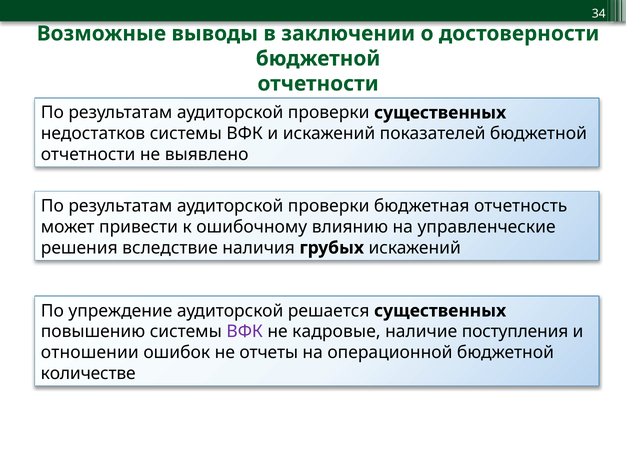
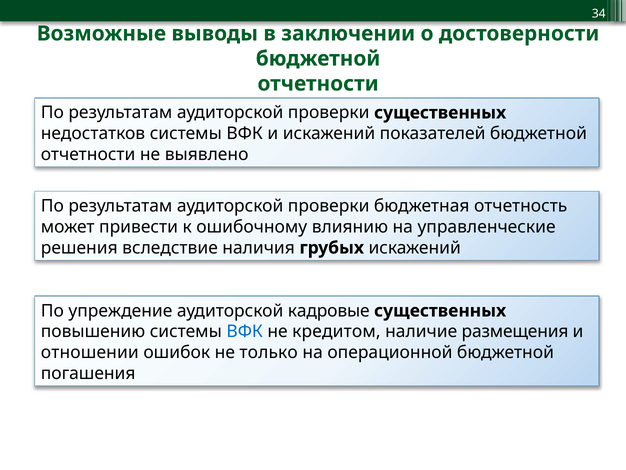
решается: решается -> кадровые
ВФК at (245, 331) colour: purple -> blue
кадровые: кадровые -> кредитом
поступления: поступления -> размещения
отчеты: отчеты -> только
количестве: количестве -> погашения
